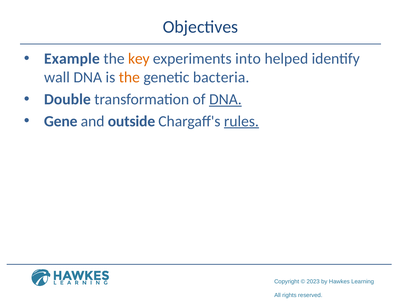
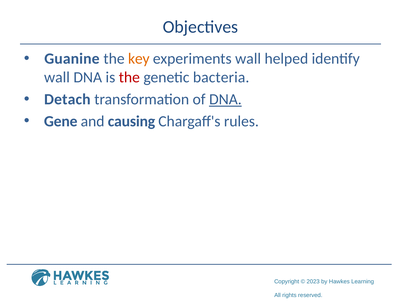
Example: Example -> Guanine
experiments into: into -> wall
the at (129, 77) colour: orange -> red
Double: Double -> Detach
outside: outside -> causing
rules underline: present -> none
